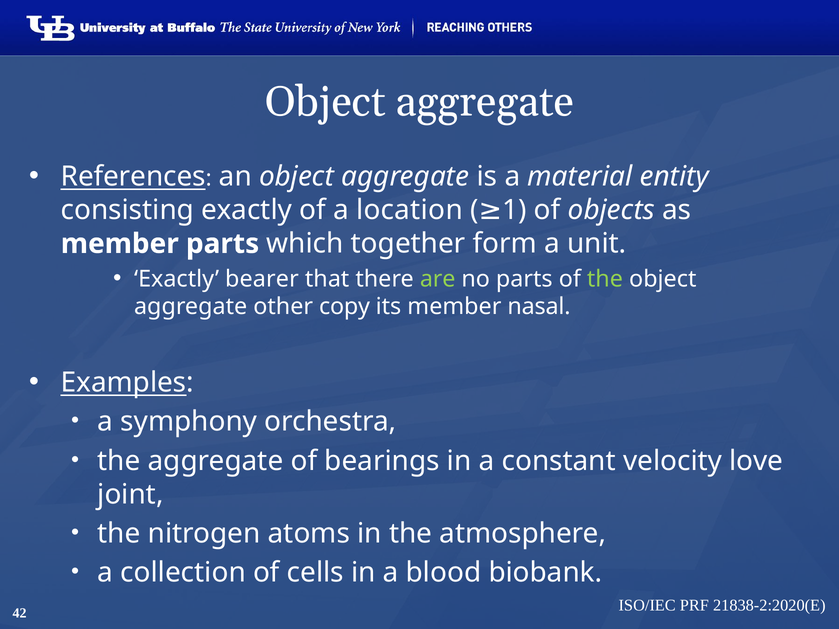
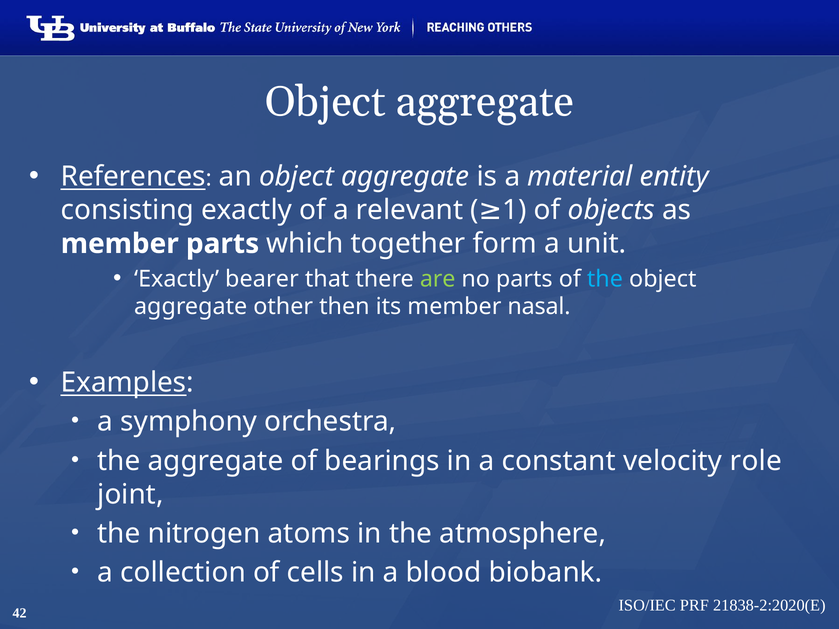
location: location -> relevant
the at (605, 279) colour: light green -> light blue
copy: copy -> then
love: love -> role
